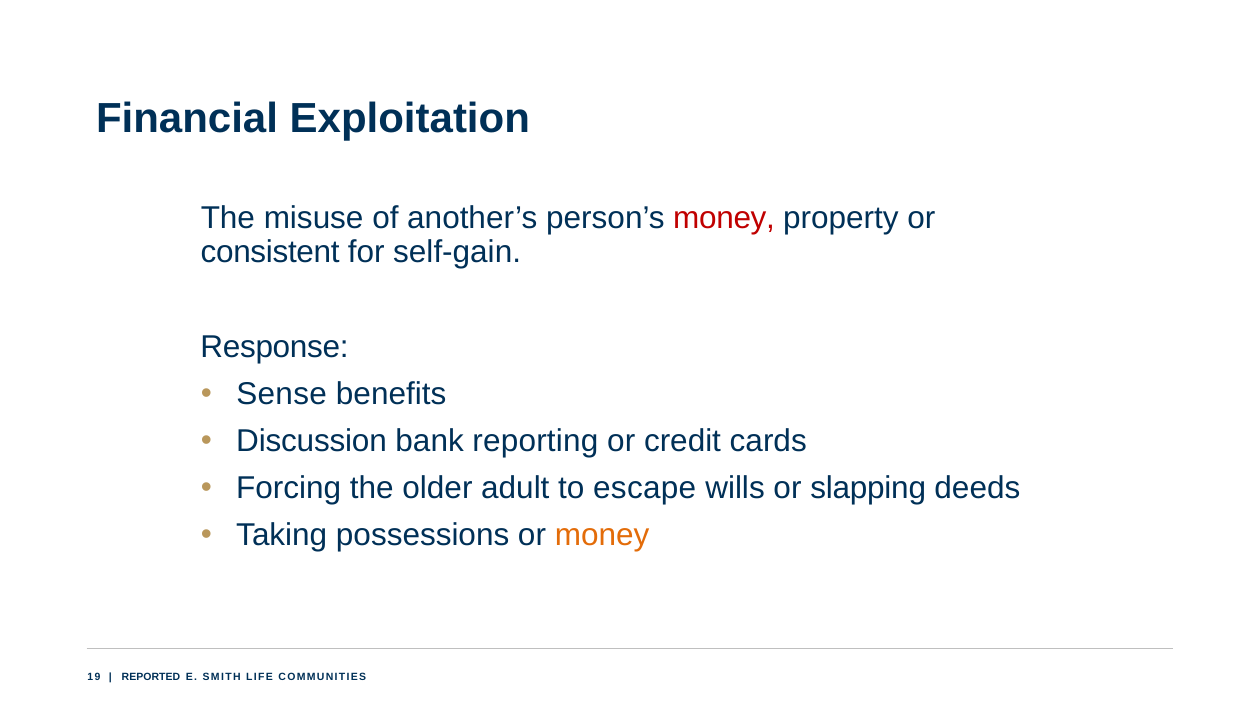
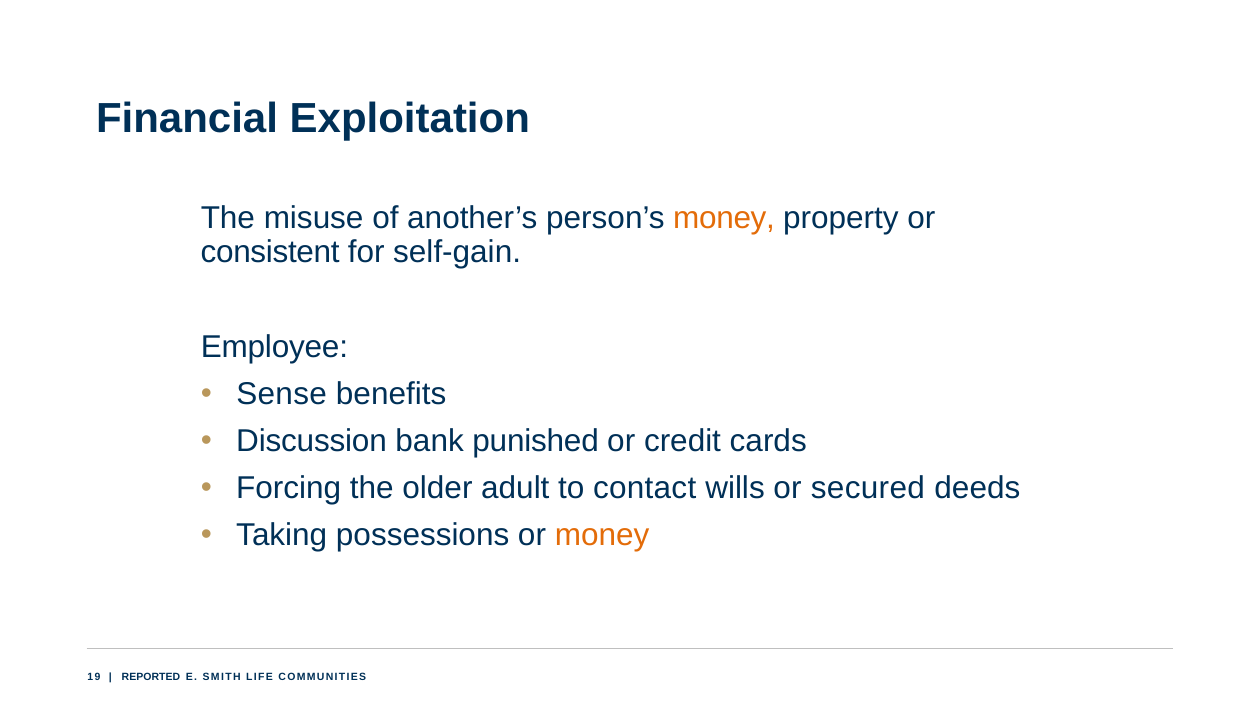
money at (724, 218) colour: red -> orange
Response: Response -> Employee
reporting: reporting -> punished
escape: escape -> contact
slapping: slapping -> secured
